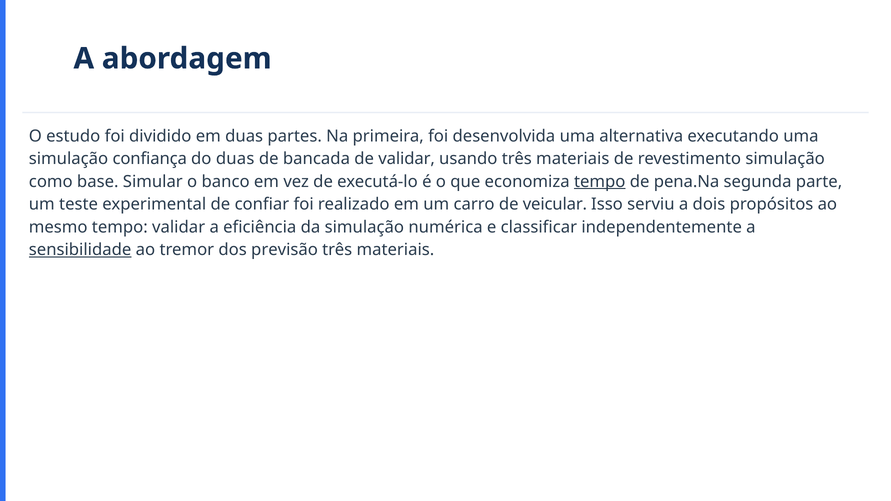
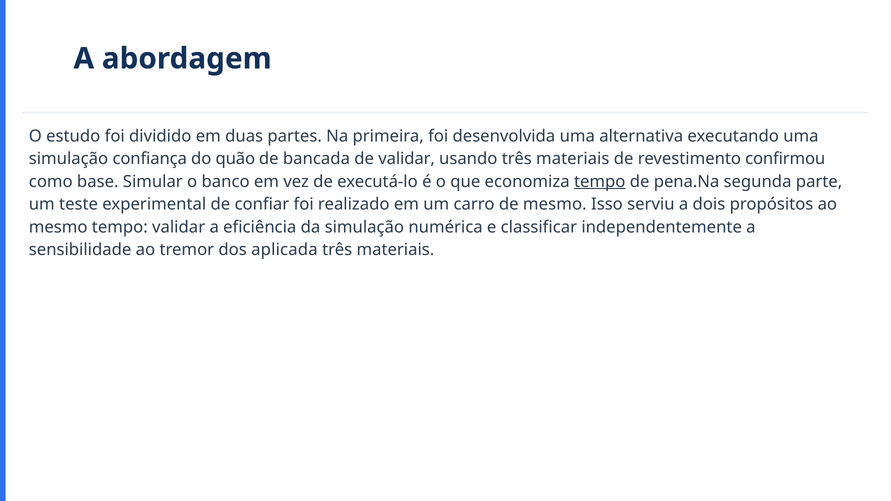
do duas: duas -> quão
revestimento simulação: simulação -> confirmou
de veicular: veicular -> mesmo
sensibilidade underline: present -> none
previsão: previsão -> aplicada
